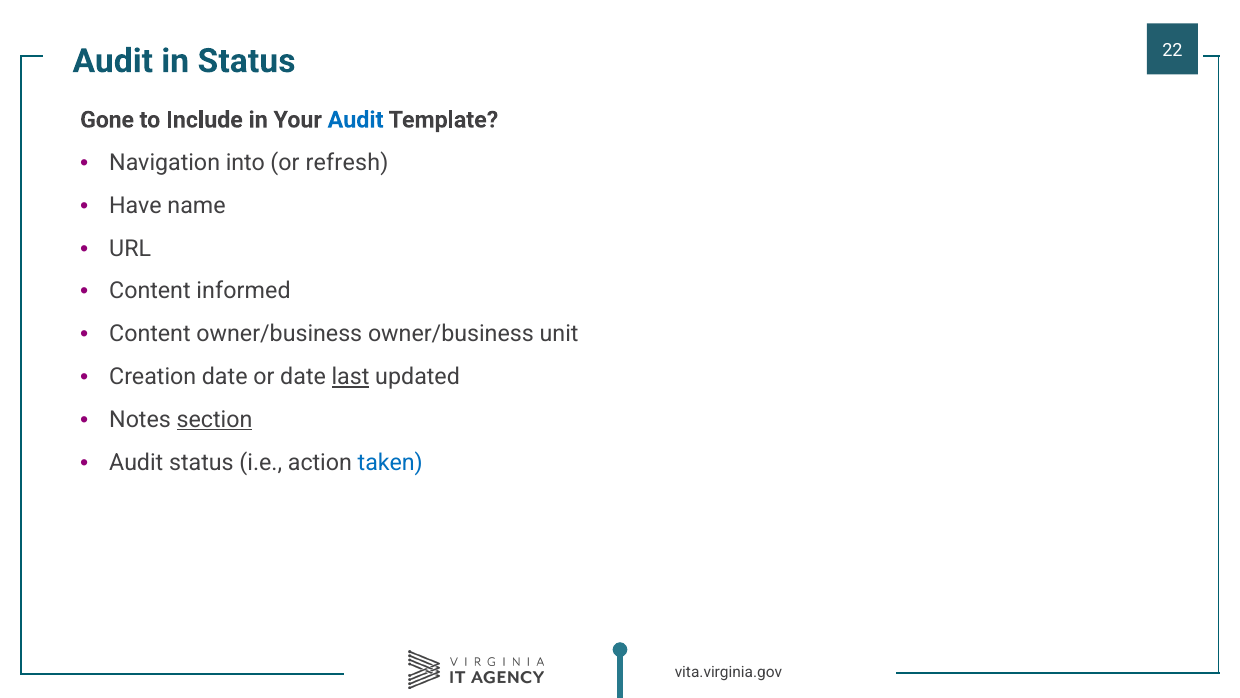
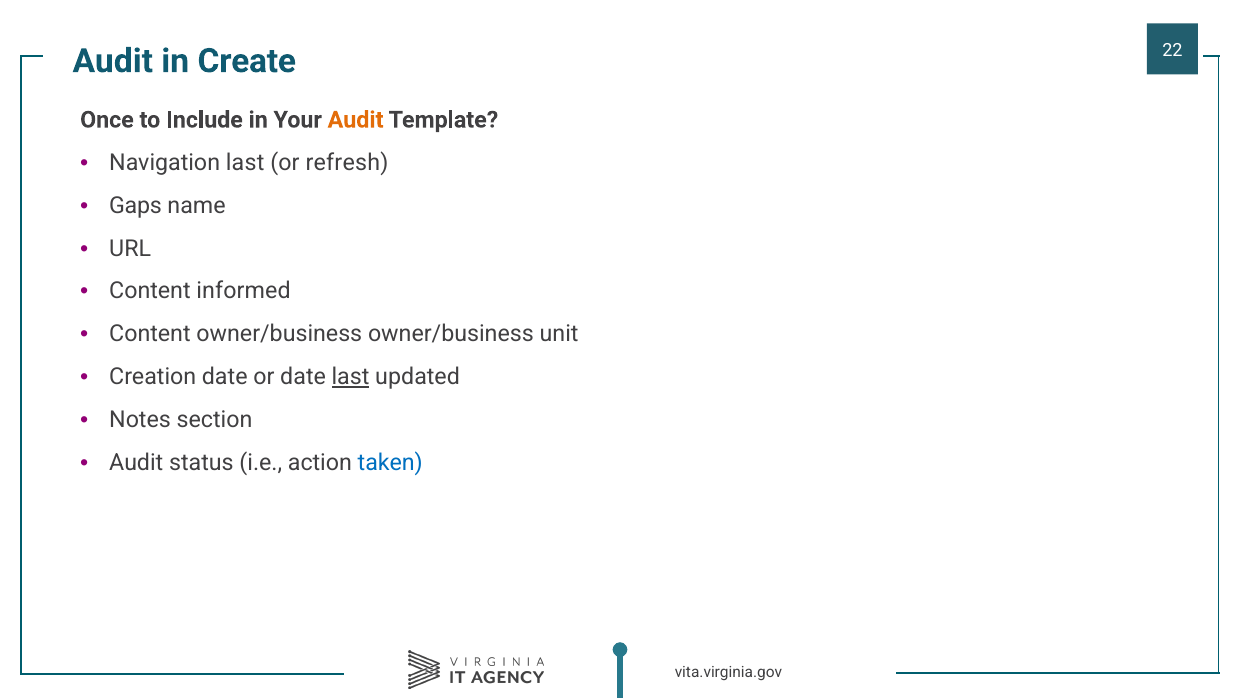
in Status: Status -> Create
Gone: Gone -> Once
Audit at (356, 120) colour: blue -> orange
Navigation into: into -> last
Have: Have -> Gaps
section underline: present -> none
